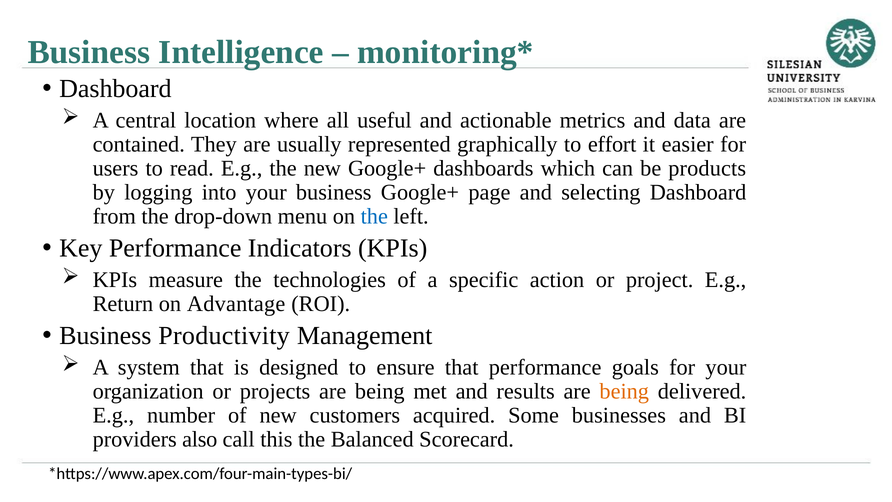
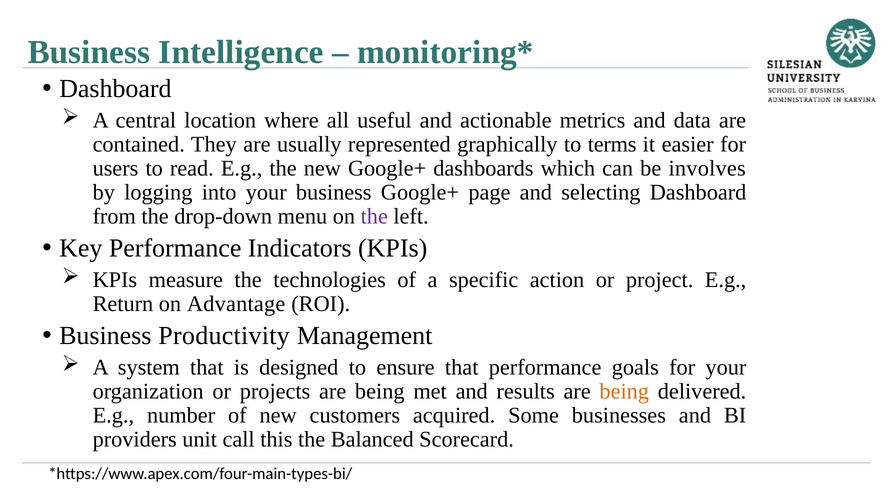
effort: effort -> terms
products: products -> involves
the at (374, 216) colour: blue -> purple
also: also -> unit
